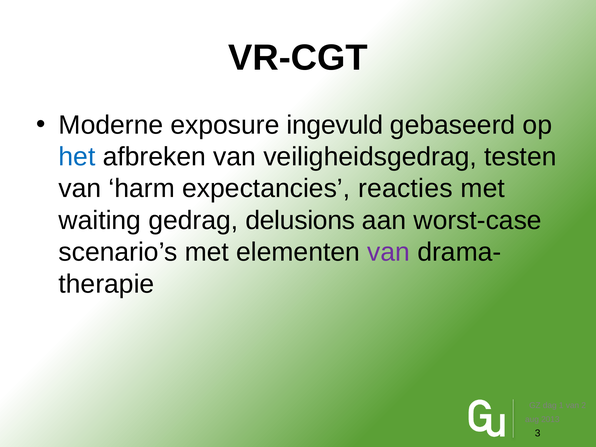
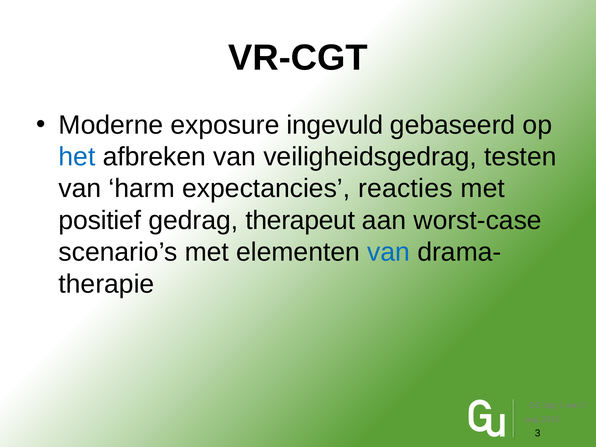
waiting: waiting -> positief
delusions: delusions -> therapeut
van at (389, 252) colour: purple -> blue
